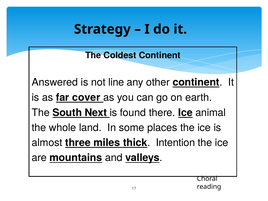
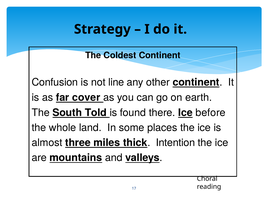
Answered: Answered -> Confusion
Next: Next -> Told
animal: animal -> before
